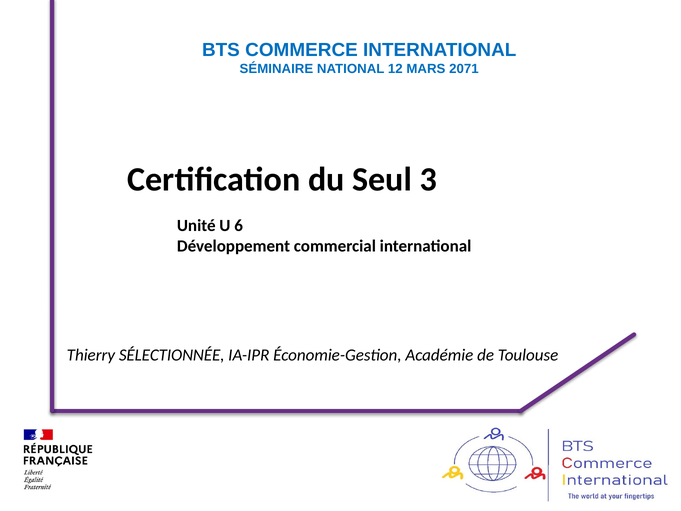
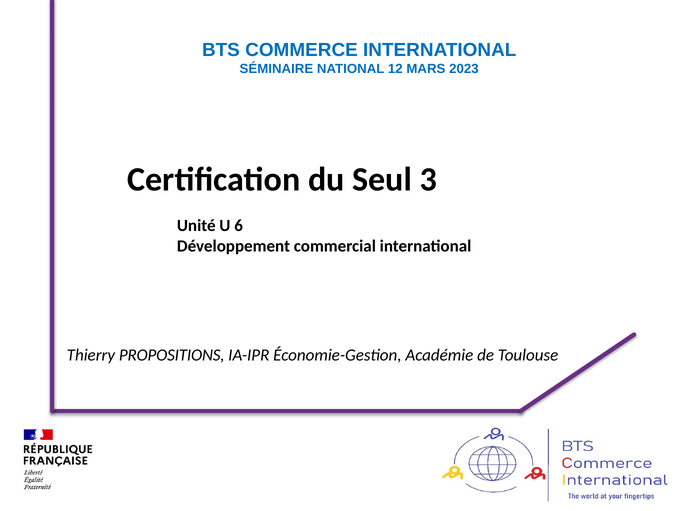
2071: 2071 -> 2023
SÉLECTIONNÉE: SÉLECTIONNÉE -> PROPOSITIONS
